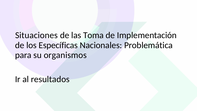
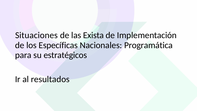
Toma: Toma -> Exista
Problemática: Problemática -> Programática
organismos: organismos -> estratégicos
